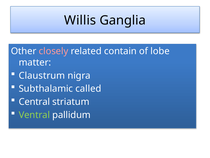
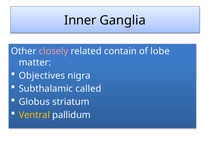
Willis: Willis -> Inner
Claustrum: Claustrum -> Objectives
Central: Central -> Globus
Ventral colour: light green -> yellow
